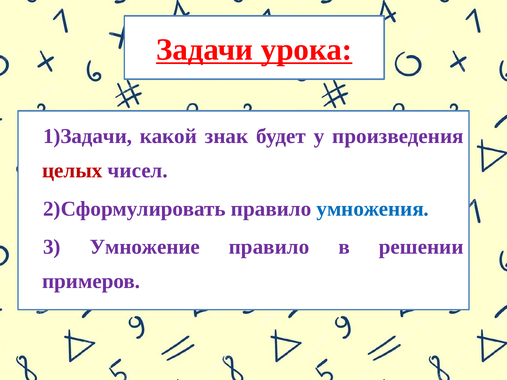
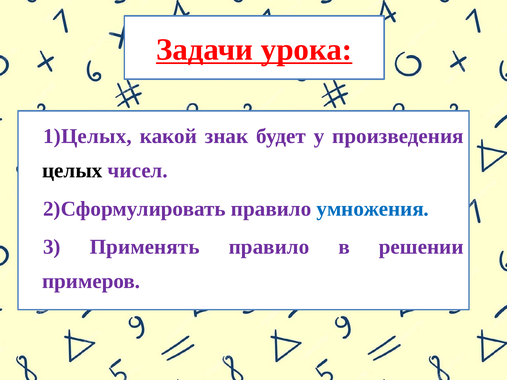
1)Задачи: 1)Задачи -> 1)Целых
целых colour: red -> black
Умножение: Умножение -> Применять
